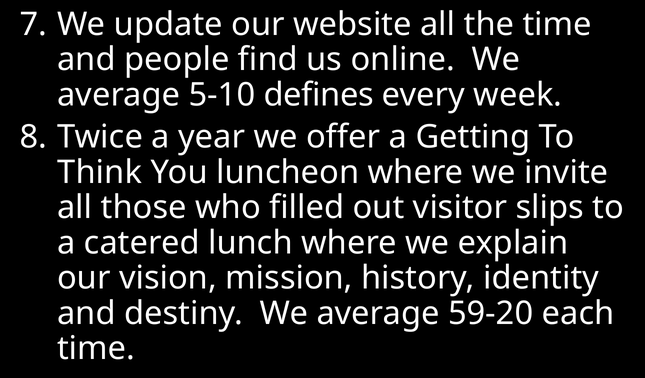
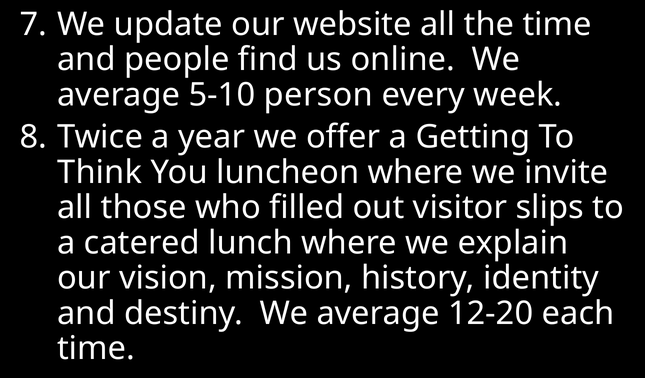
defines: defines -> person
59-20: 59-20 -> 12-20
